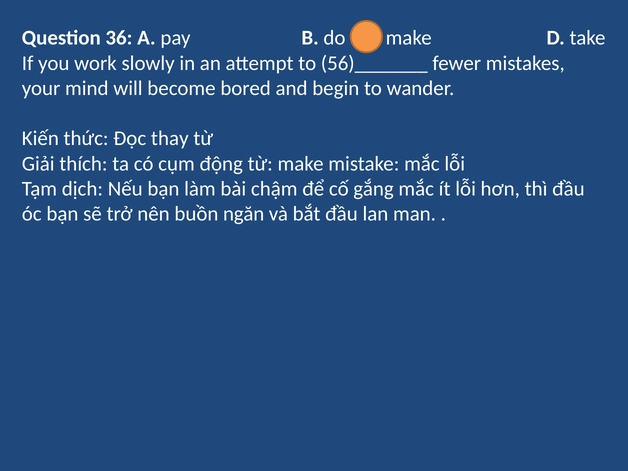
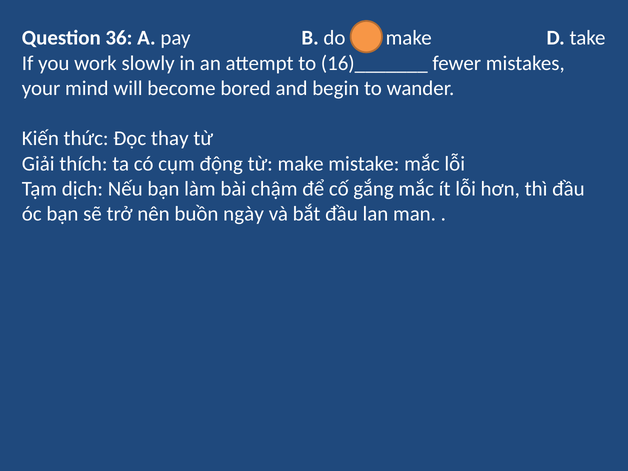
56)_______: 56)_______ -> 16)_______
ngăn: ngăn -> ngày
